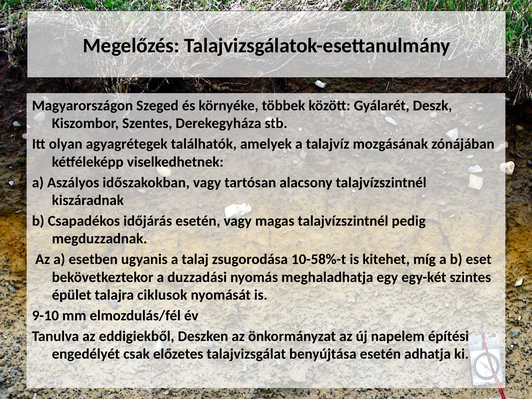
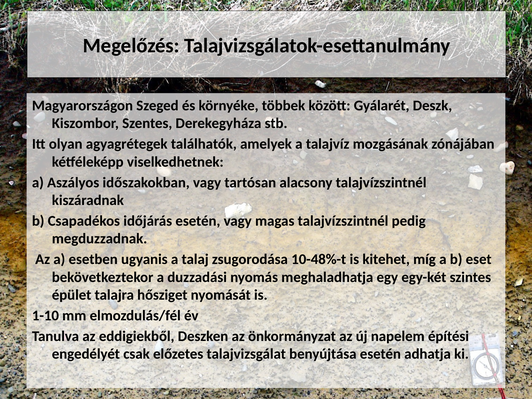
10-58%-t: 10-58%-t -> 10-48%-t
ciklusok: ciklusok -> hősziget
9-10: 9-10 -> 1-10
